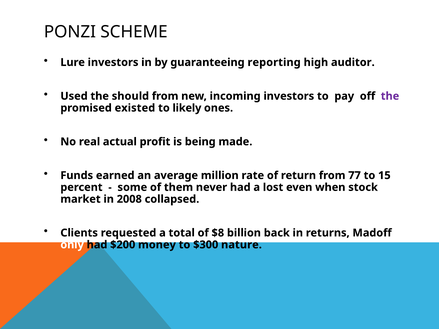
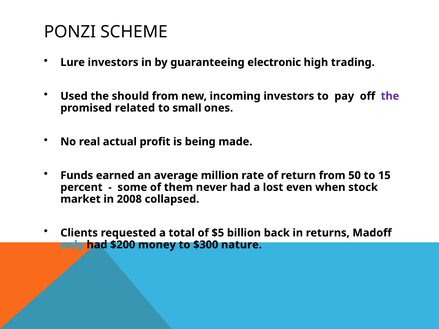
reporting: reporting -> electronic
auditor: auditor -> trading
existed: existed -> related
likely: likely -> small
77: 77 -> 50
$8: $8 -> $5
only colour: white -> light blue
